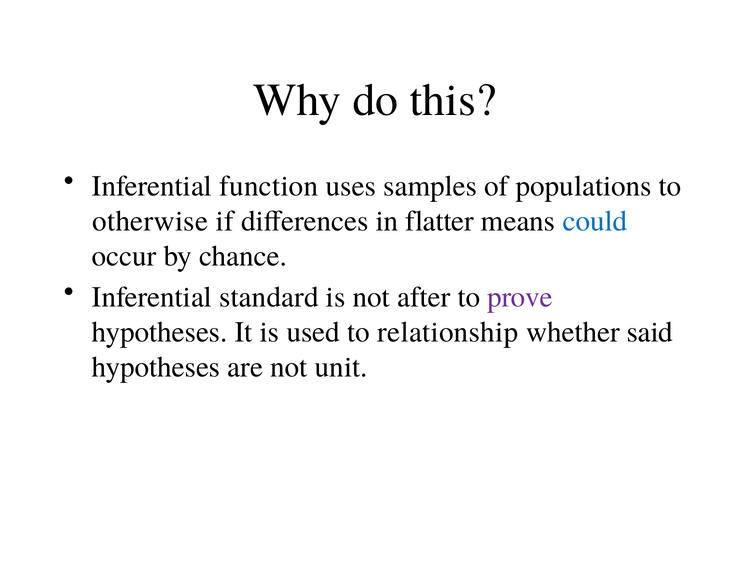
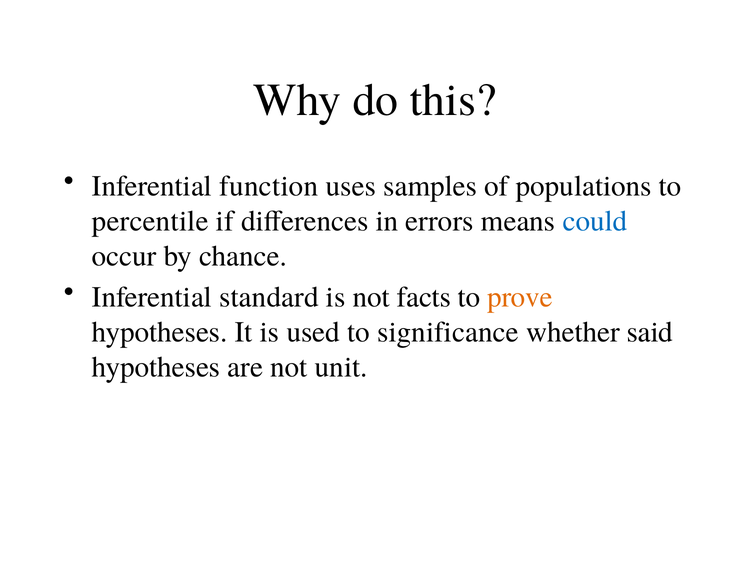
otherwise: otherwise -> percentile
flatter: flatter -> errors
after: after -> facts
prove colour: purple -> orange
relationship: relationship -> significance
